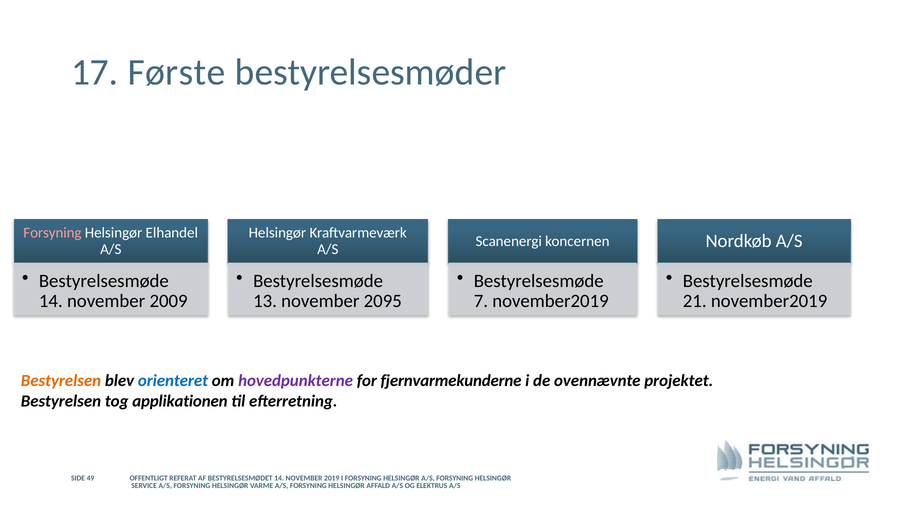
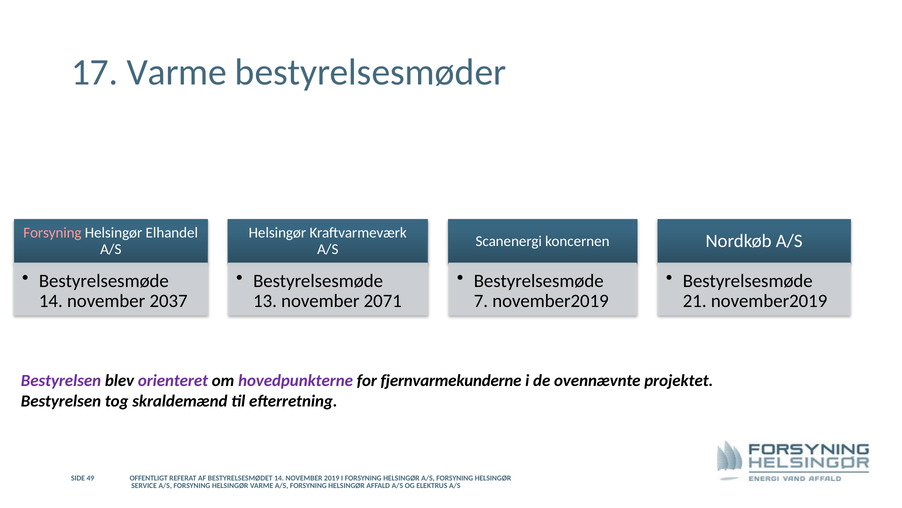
17 Første: Første -> Varme
2009: 2009 -> 2037
2095: 2095 -> 2071
Bestyrelsen at (61, 380) colour: orange -> purple
orienteret colour: blue -> purple
applikationen: applikationen -> skraldemænd
